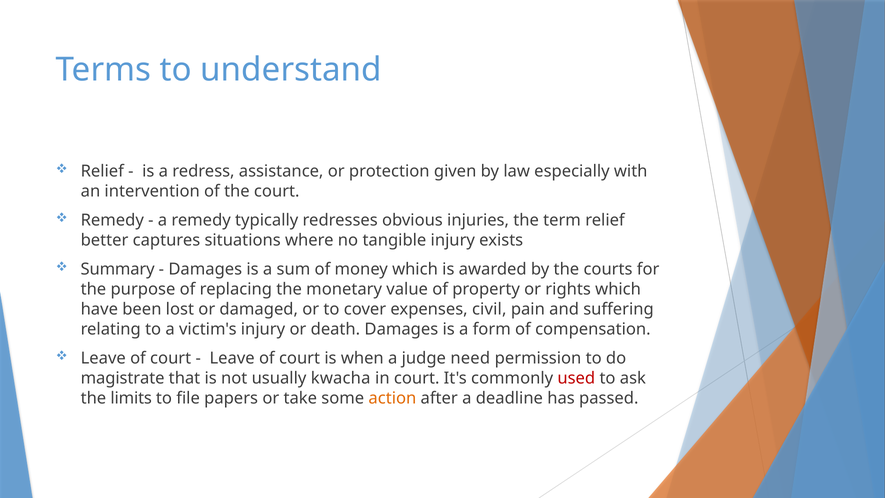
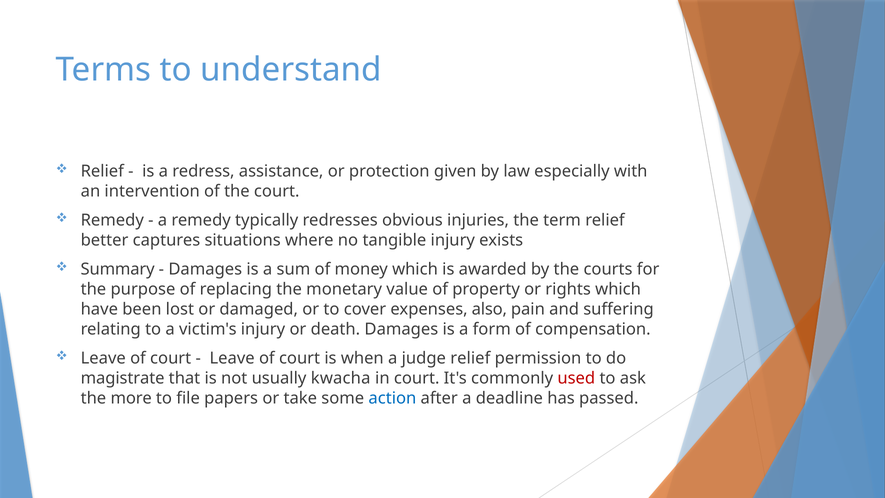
civil: civil -> also
judge need: need -> relief
limits: limits -> more
action colour: orange -> blue
